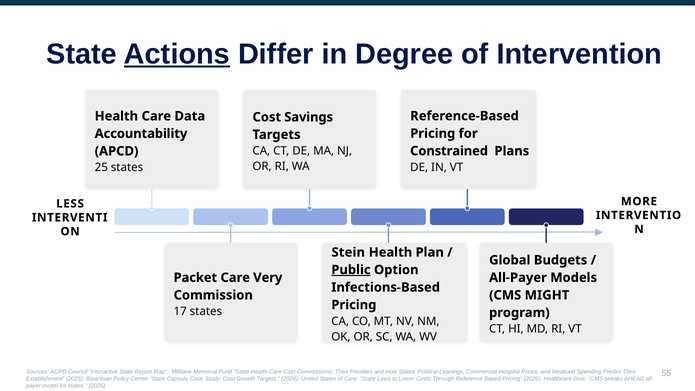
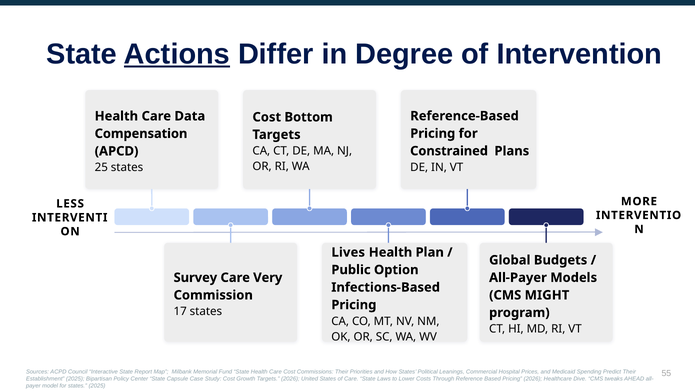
Savings: Savings -> Bottom
Accountability: Accountability -> Compensation
Stein: Stein -> Lives
Public underline: present -> none
Packet: Packet -> Survey
